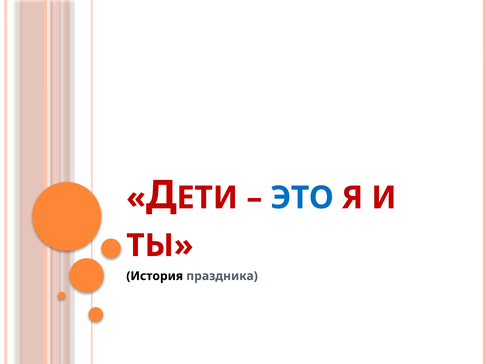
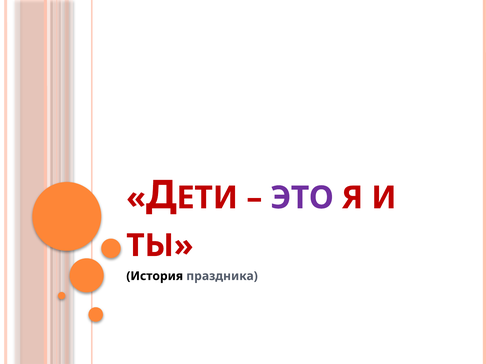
ЭТО colour: blue -> purple
